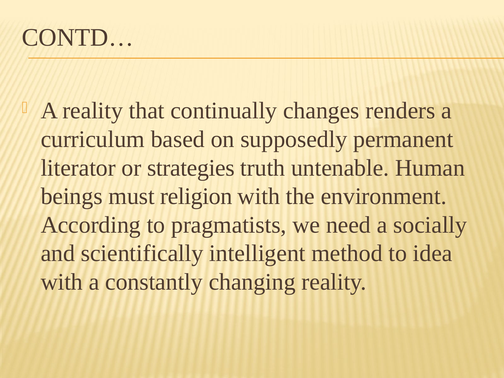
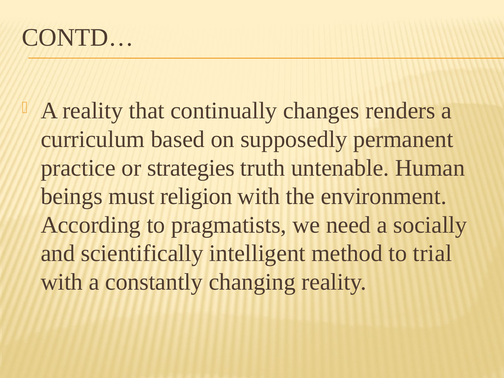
literator: literator -> practice
idea: idea -> trial
